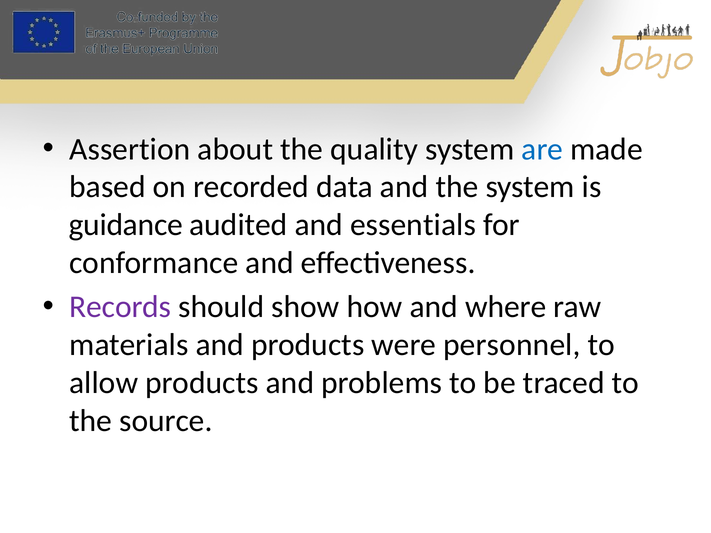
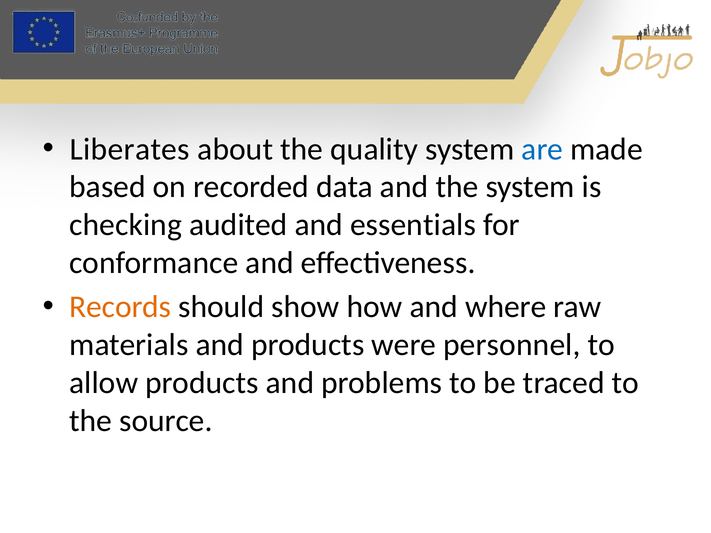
Assertion: Assertion -> Liberates
guidance: guidance -> checking
Records colour: purple -> orange
